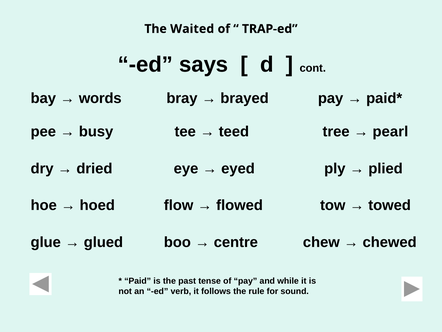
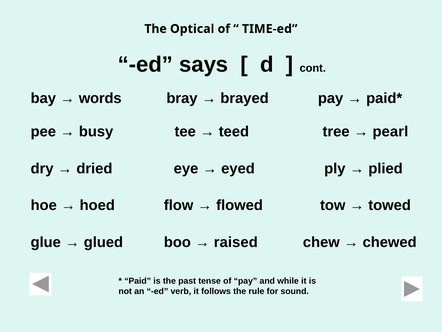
Waited: Waited -> Optical
TRAP-ed: TRAP-ed -> TIME-ed
centre: centre -> raised
